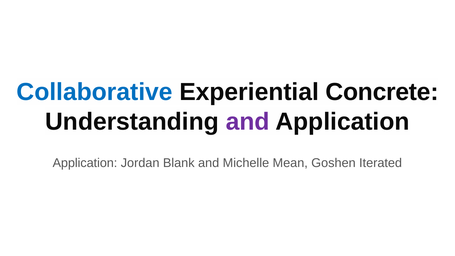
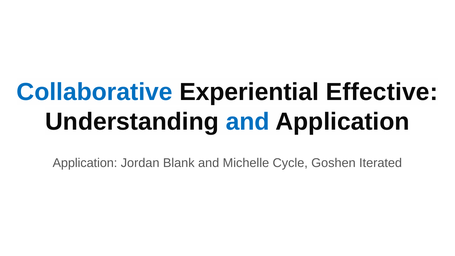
Concrete: Concrete -> Effective
and at (248, 122) colour: purple -> blue
Mean: Mean -> Cycle
